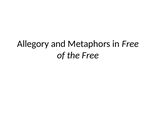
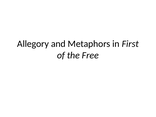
in Free: Free -> First
